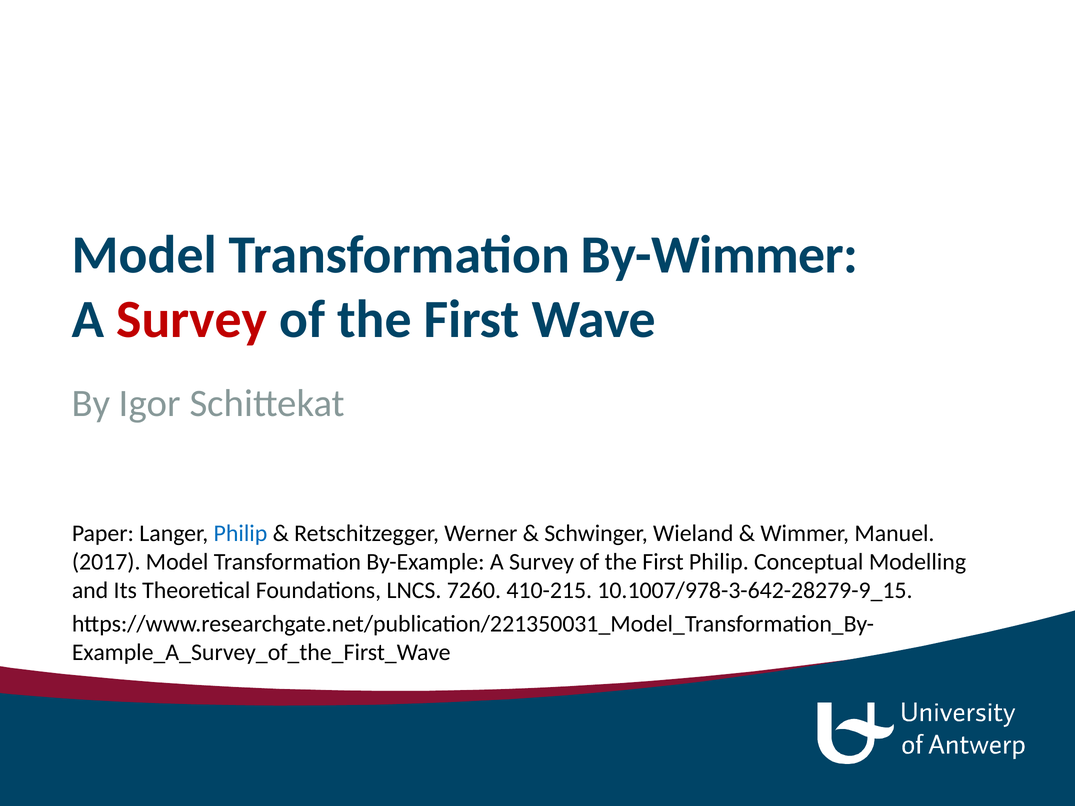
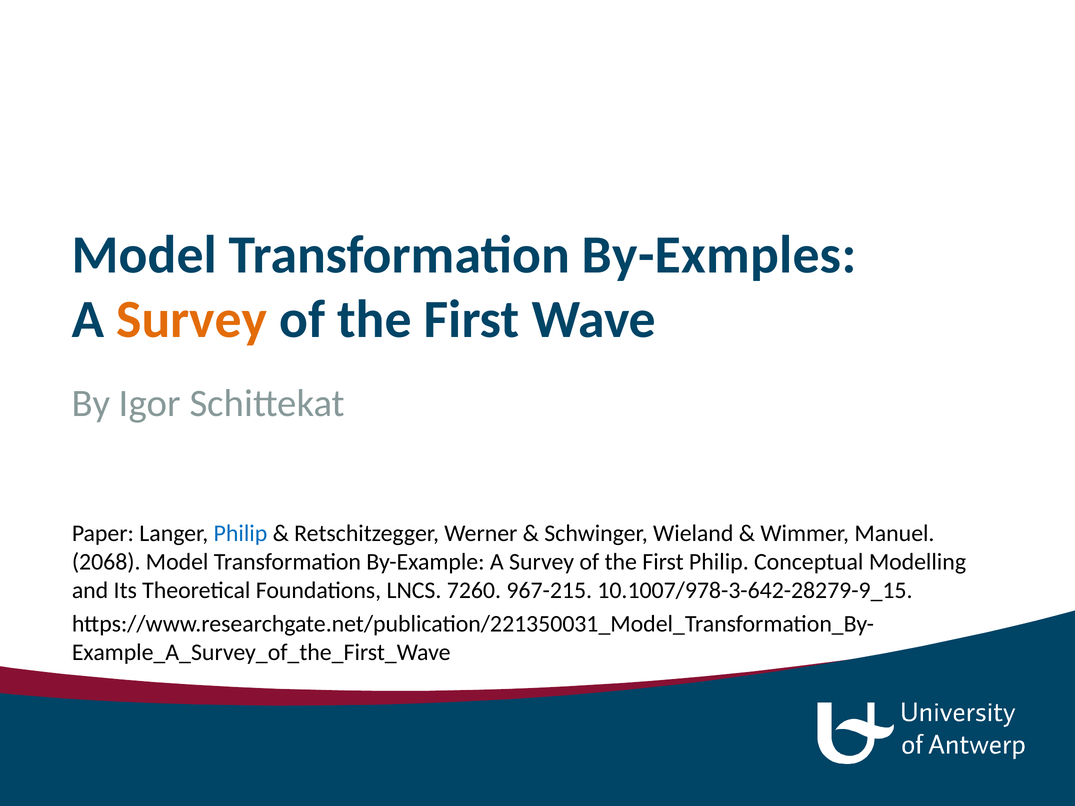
By-Wimmer: By-Wimmer -> By-Exmples
Survey at (192, 320) colour: red -> orange
2017: 2017 -> 2068
410-215: 410-215 -> 967-215
